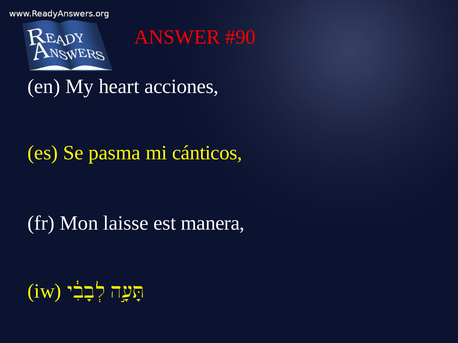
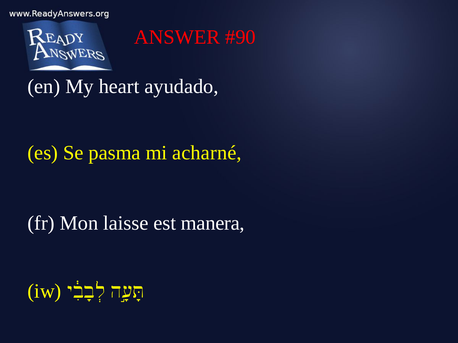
acciones: acciones -> ayudado
cánticos: cánticos -> acharné
